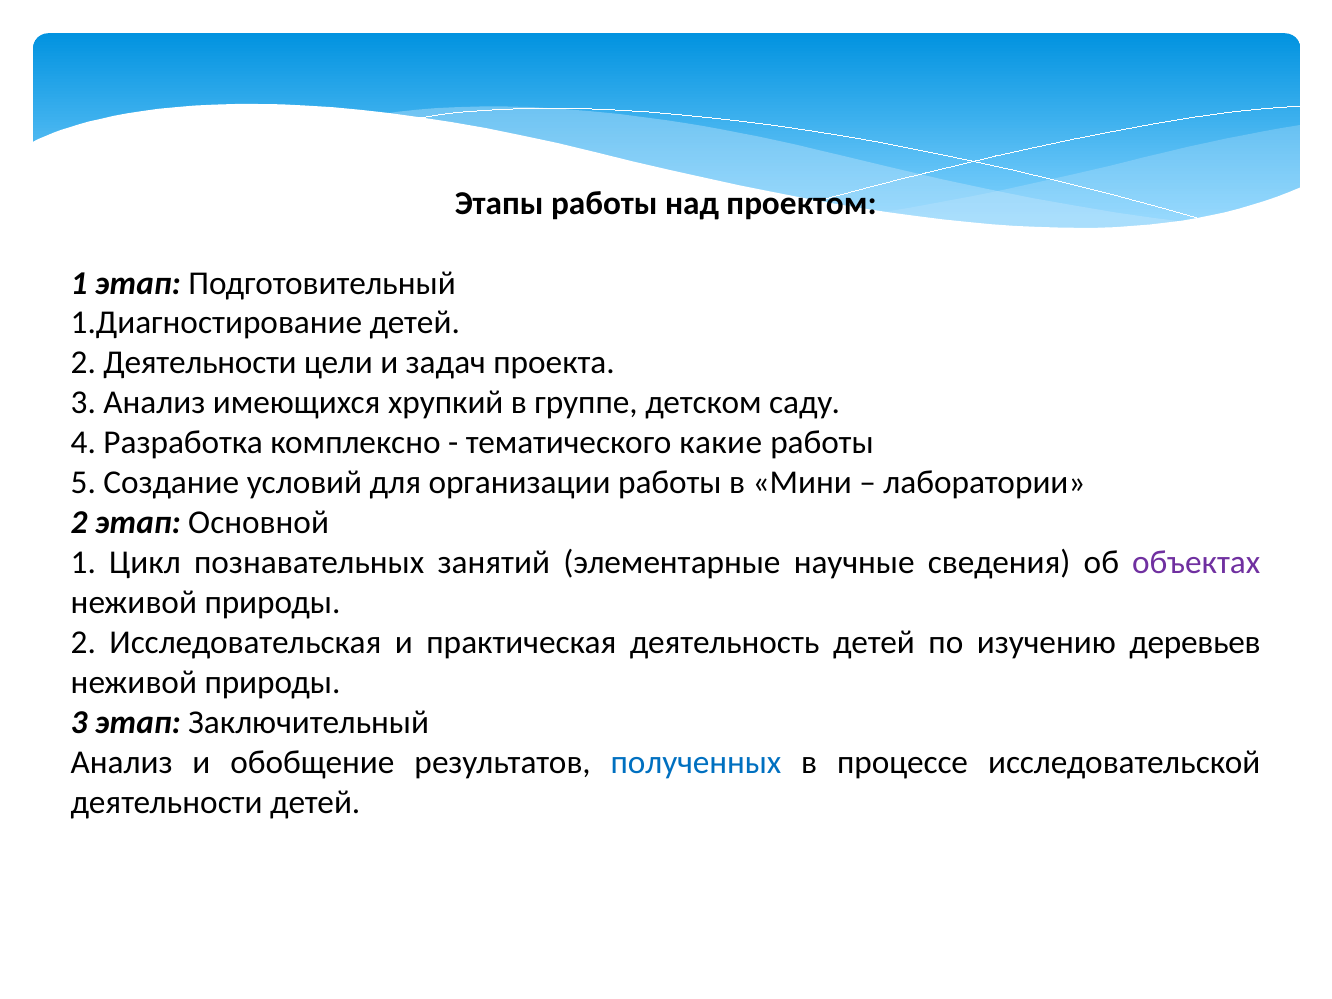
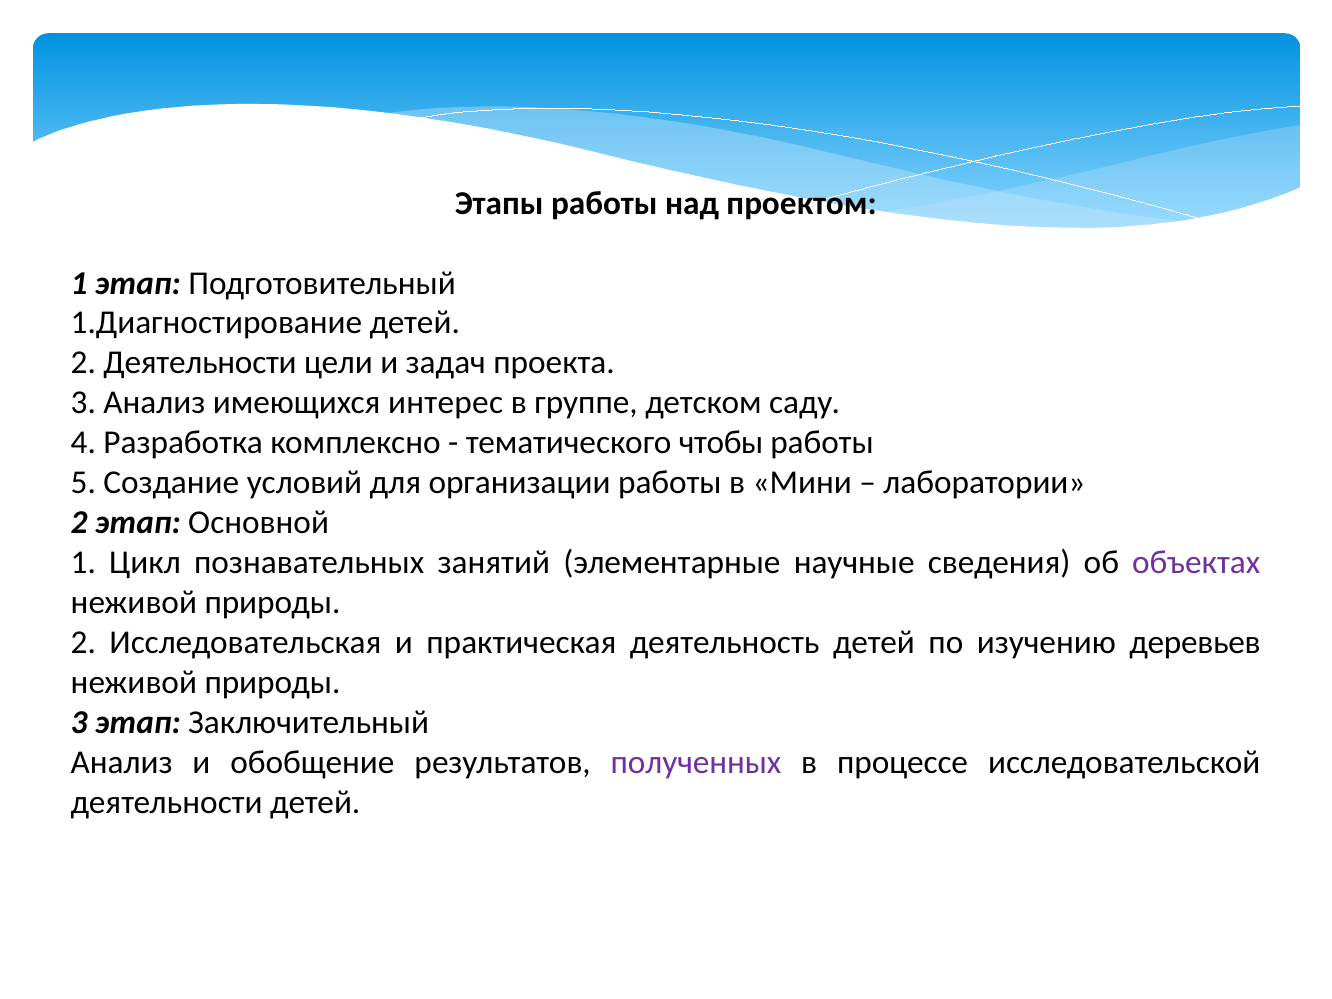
хрупкий: хрупкий -> интерес
какие: какие -> чтобы
полученных colour: blue -> purple
